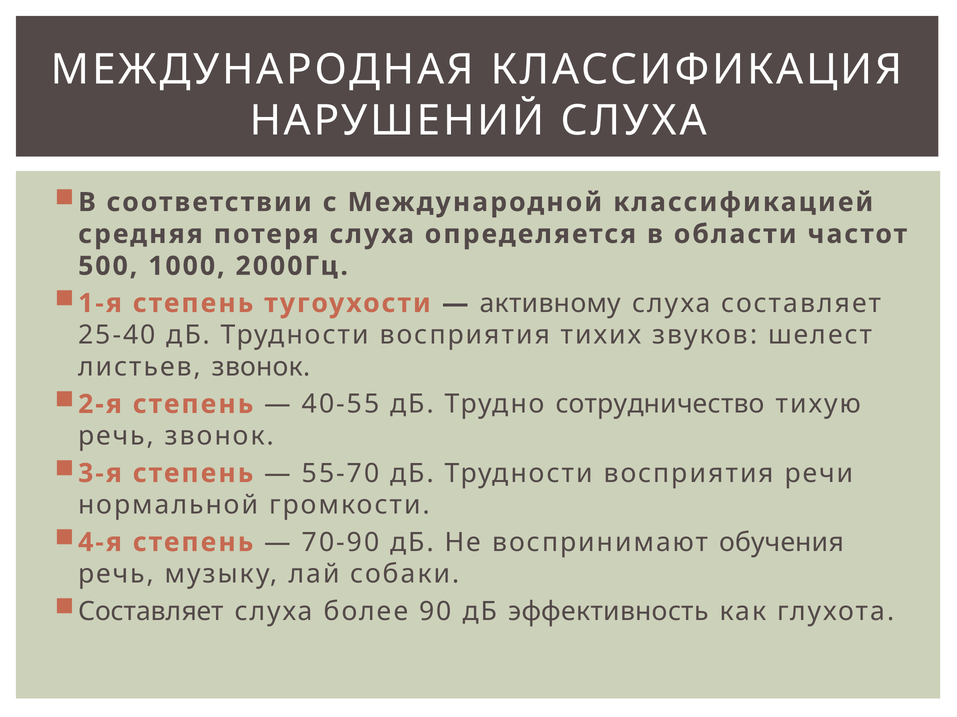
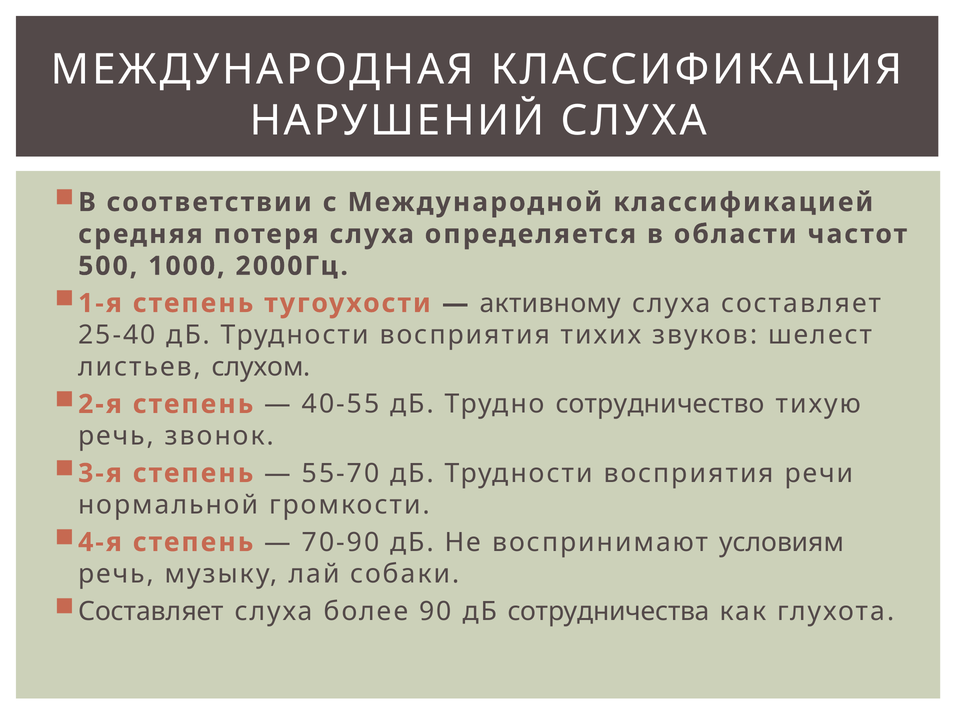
листьев звонок: звонок -> слухом
обучения: обучения -> условиям
эффективность: эффективность -> сотрудничества
